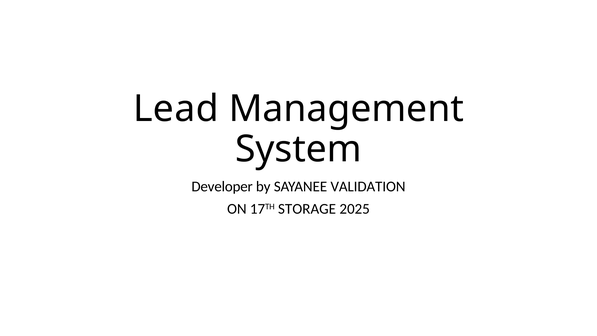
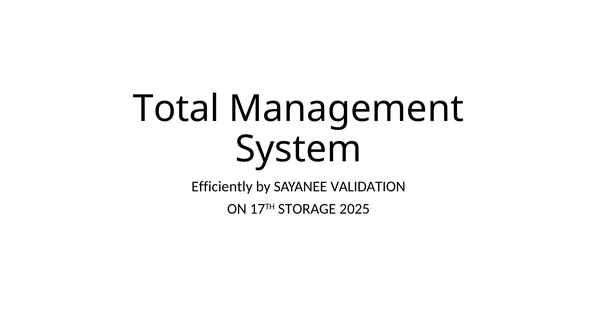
Lead: Lead -> Total
Developer: Developer -> Efficiently
